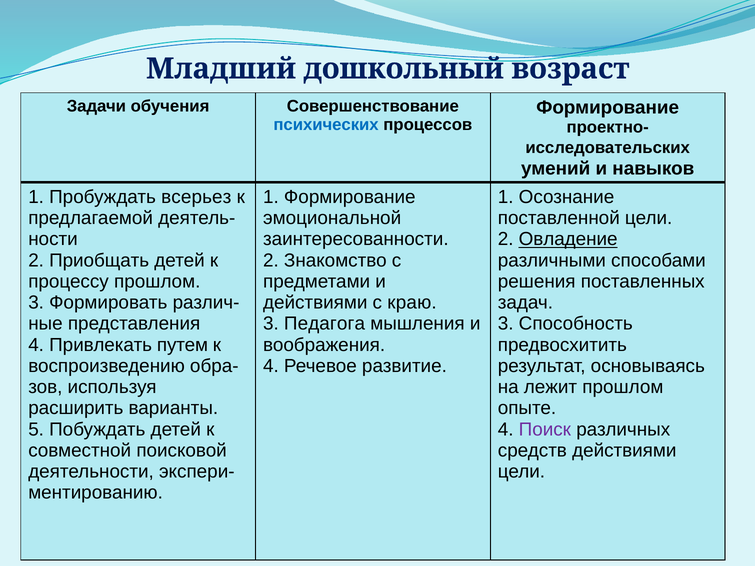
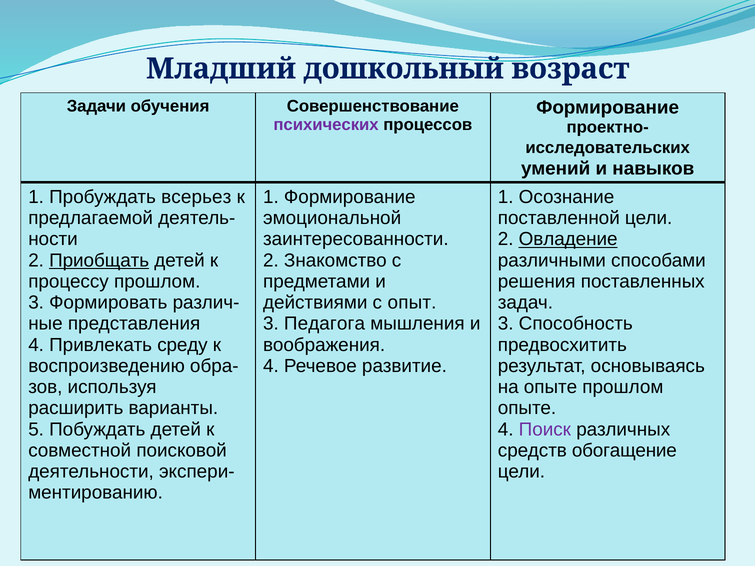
психических colour: blue -> purple
Приобщать underline: none -> present
краю: краю -> опыт
путем: путем -> среду
на лежит: лежит -> опыте
средств действиями: действиями -> обогащение
